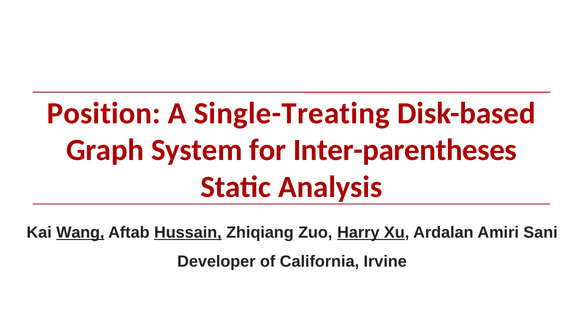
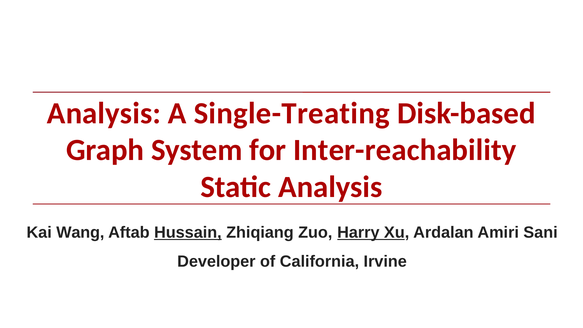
Position at (104, 113): Position -> Analysis
Inter-parentheses: Inter-parentheses -> Inter-reachability
Wang underline: present -> none
